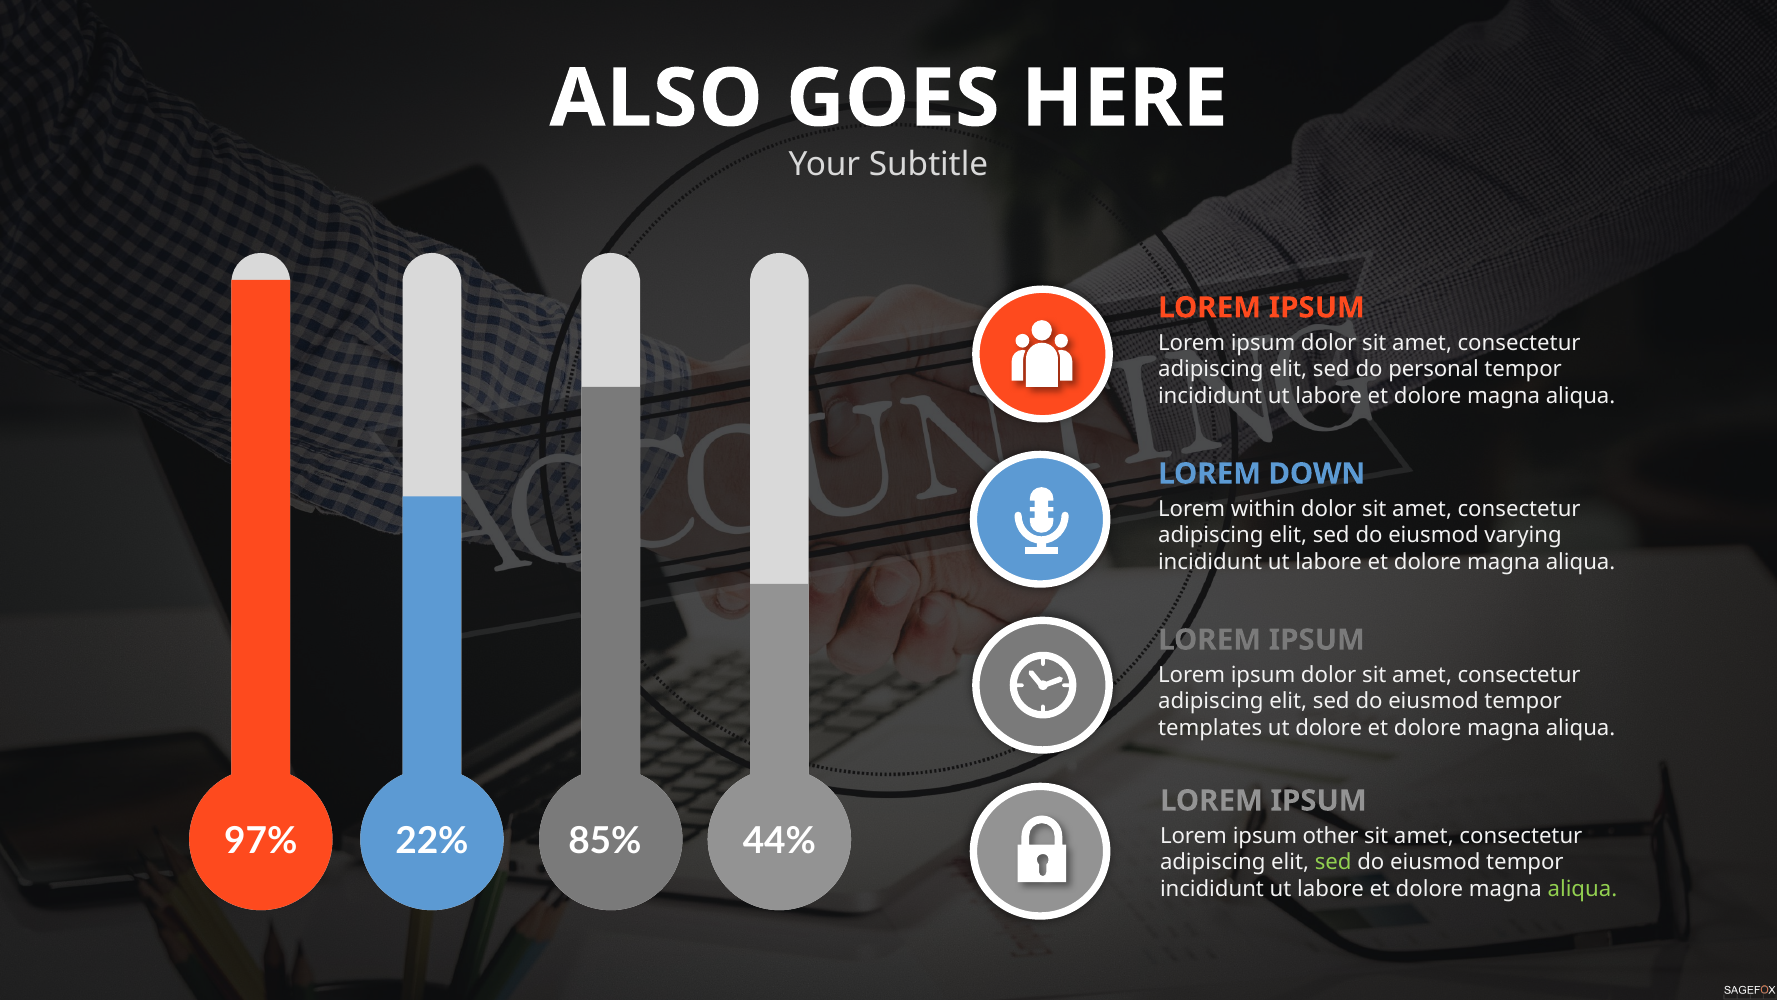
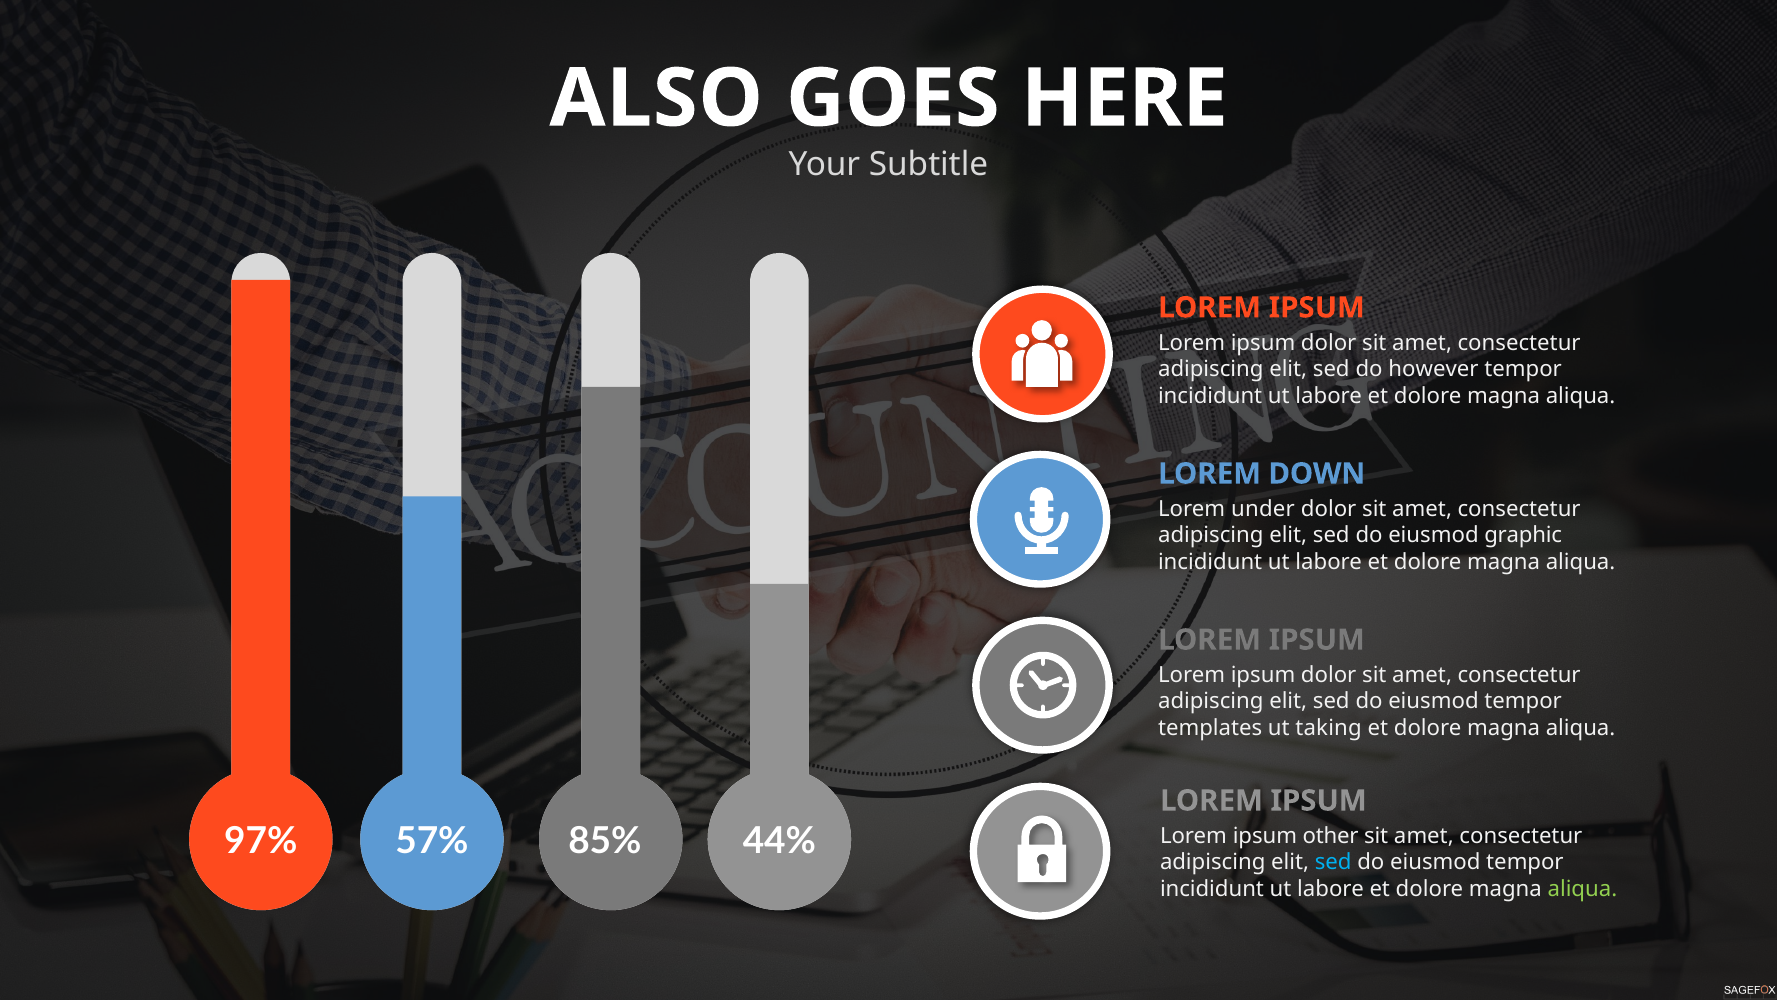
personal: personal -> however
within: within -> under
varying: varying -> graphic
ut dolore: dolore -> taking
22%: 22% -> 57%
sed at (1333, 862) colour: light green -> light blue
